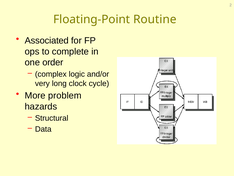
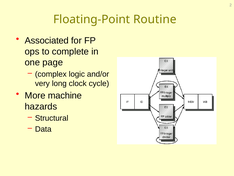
order: order -> page
problem: problem -> machine
